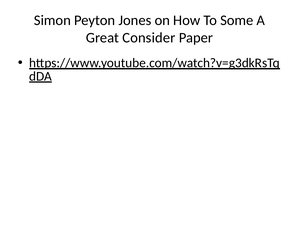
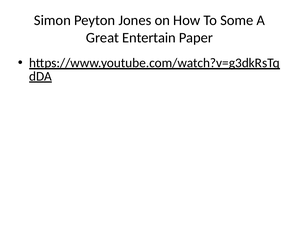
Consider: Consider -> Entertain
